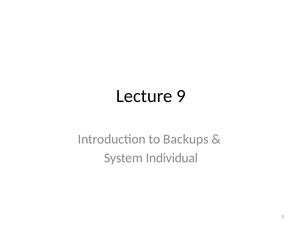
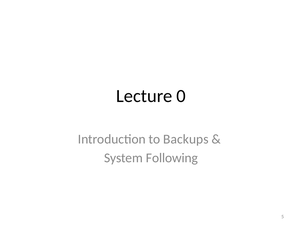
9: 9 -> 0
Individual: Individual -> Following
